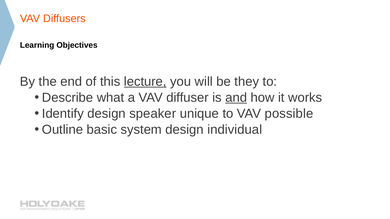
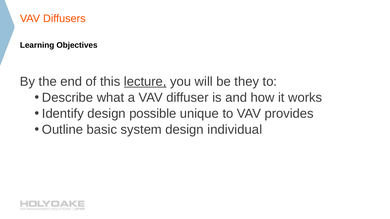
and underline: present -> none
speaker: speaker -> possible
possible: possible -> provides
